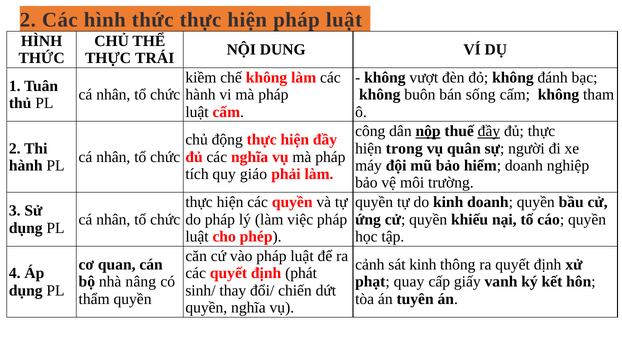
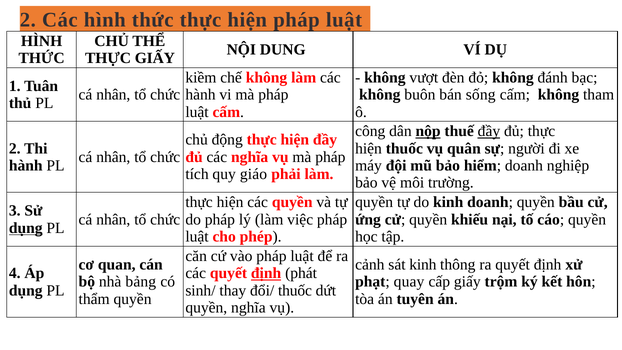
THỰC TRÁI: TRÁI -> GIẤY
hiện trong: trong -> thuốc
dụng at (26, 228) underline: none -> present
định at (266, 273) underline: none -> present
nâng: nâng -> bảng
vanh: vanh -> trộm
đổi/ chiến: chiến -> thuốc
